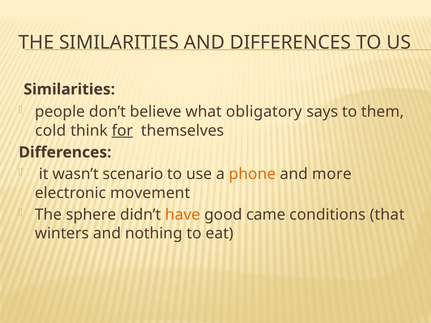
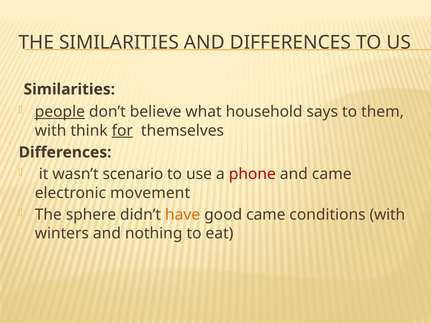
people underline: none -> present
obligatory: obligatory -> household
cold at (51, 131): cold -> with
phone colour: orange -> red
and more: more -> came
conditions that: that -> with
